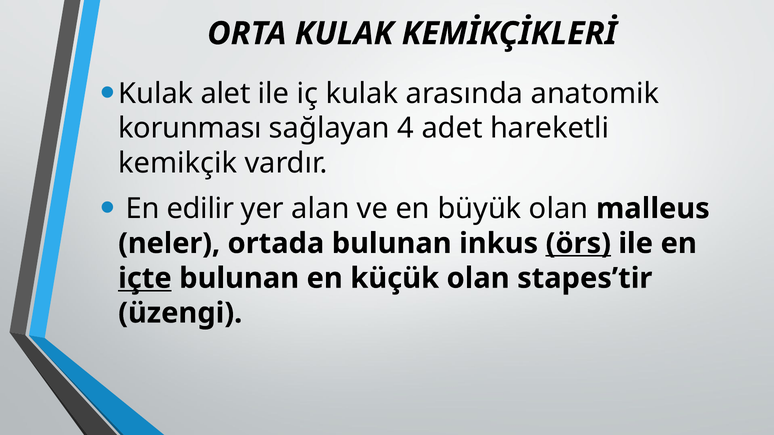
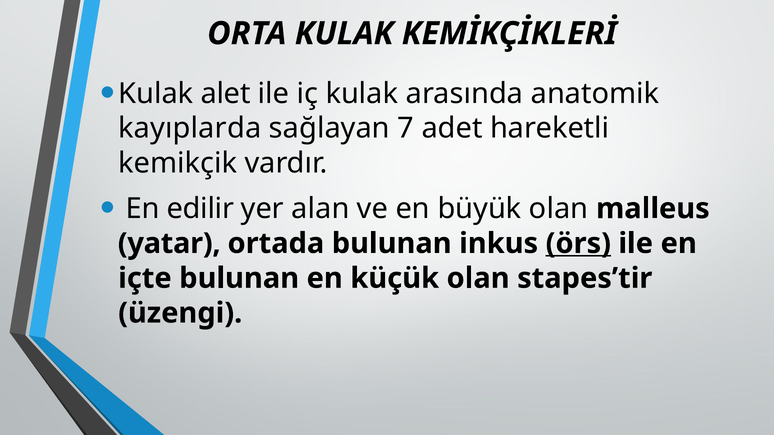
korunması: korunması -> kayıplarda
4: 4 -> 7
neler: neler -> yatar
içte underline: present -> none
